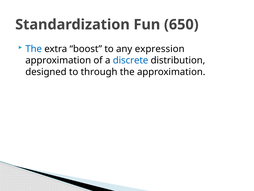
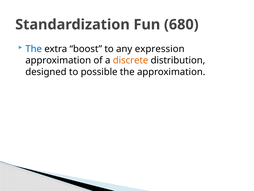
650: 650 -> 680
discrete colour: blue -> orange
through: through -> possible
